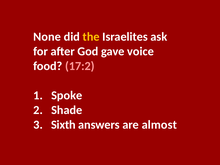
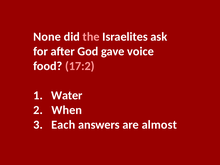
the colour: yellow -> pink
Spoke: Spoke -> Water
Shade: Shade -> When
Sixth: Sixth -> Each
